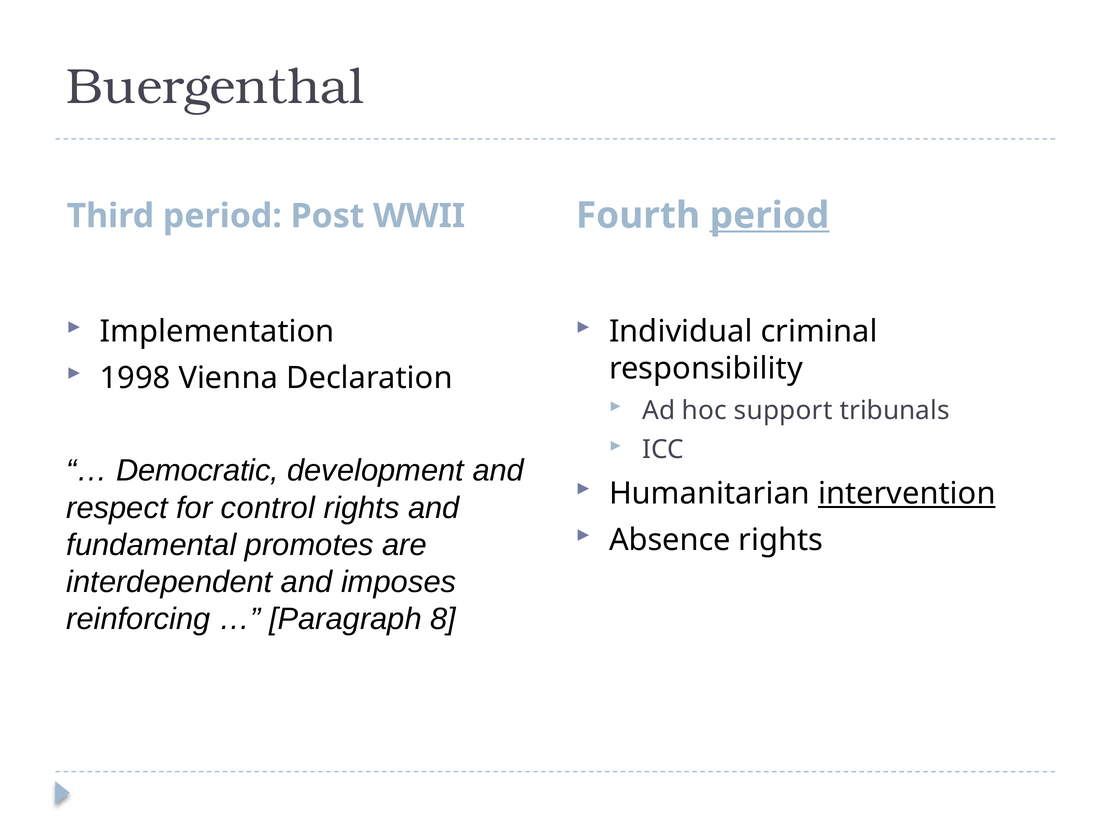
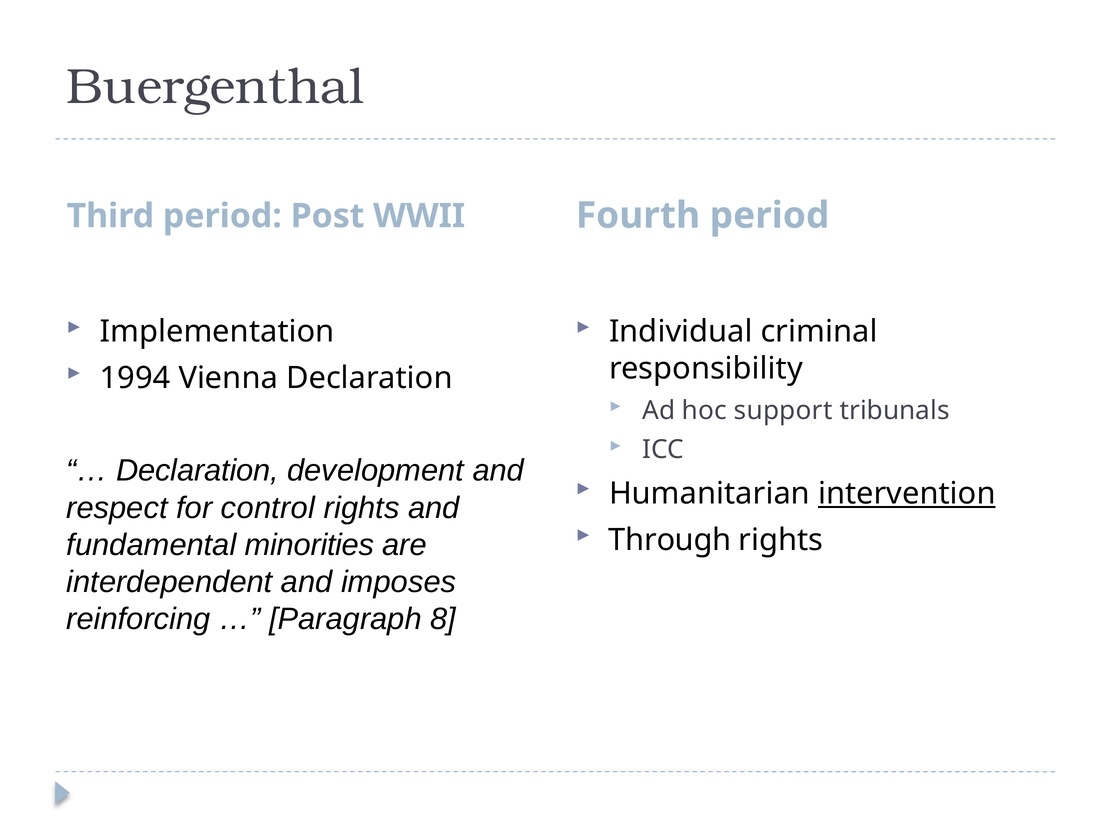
period at (770, 216) underline: present -> none
1998: 1998 -> 1994
Democratic at (197, 471): Democratic -> Declaration
Absence: Absence -> Through
promotes: promotes -> minorities
